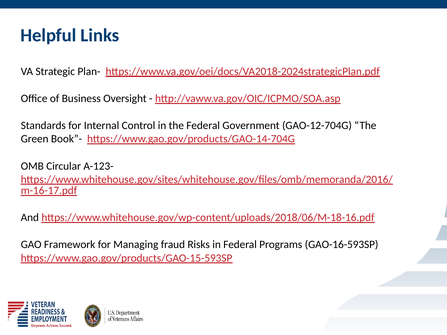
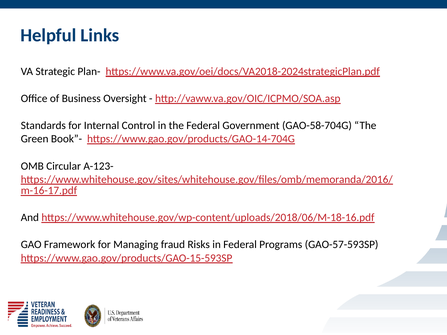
GAO-12-704G: GAO-12-704G -> GAO-58-704G
GAO-16-593SP: GAO-16-593SP -> GAO-57-593SP
